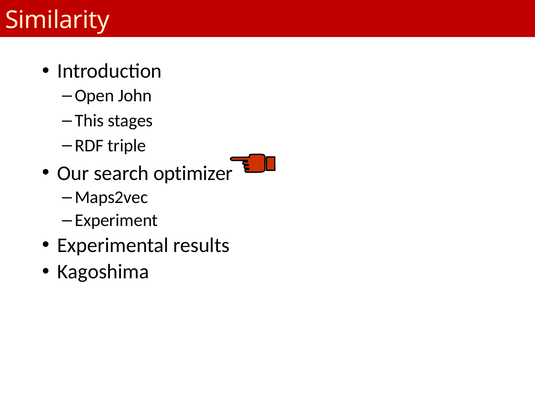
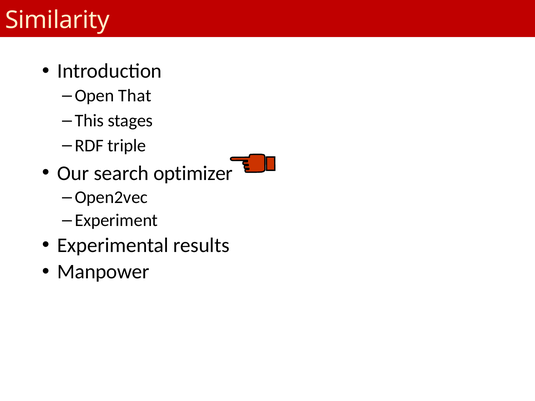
John: John -> That
Maps2vec: Maps2vec -> Open2vec
Kagoshima: Kagoshima -> Manpower
